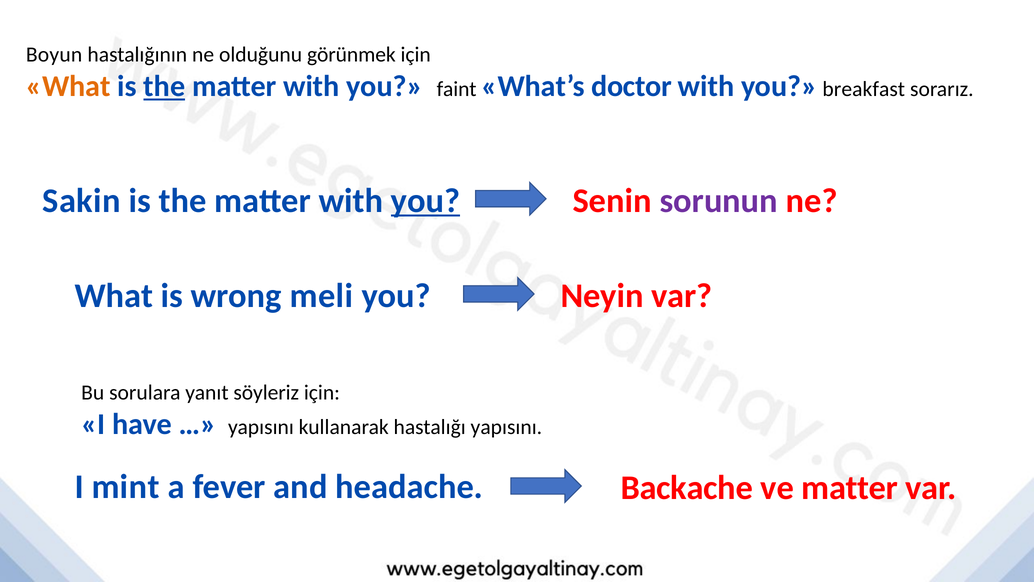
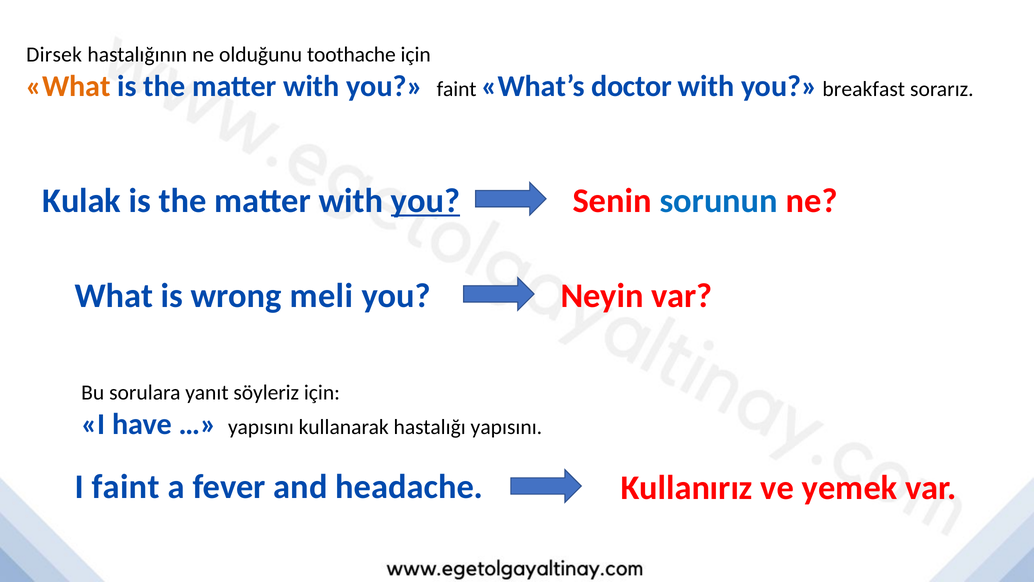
Boyun: Boyun -> Dirsek
görünmek: görünmek -> toothache
the at (164, 86) underline: present -> none
Sakin: Sakin -> Kulak
sorunun colour: purple -> blue
I mint: mint -> faint
Backache: Backache -> Kullanırız
ve matter: matter -> yemek
